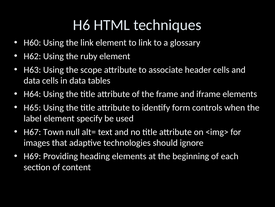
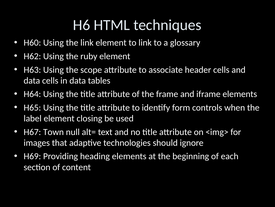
specify: specify -> closing
